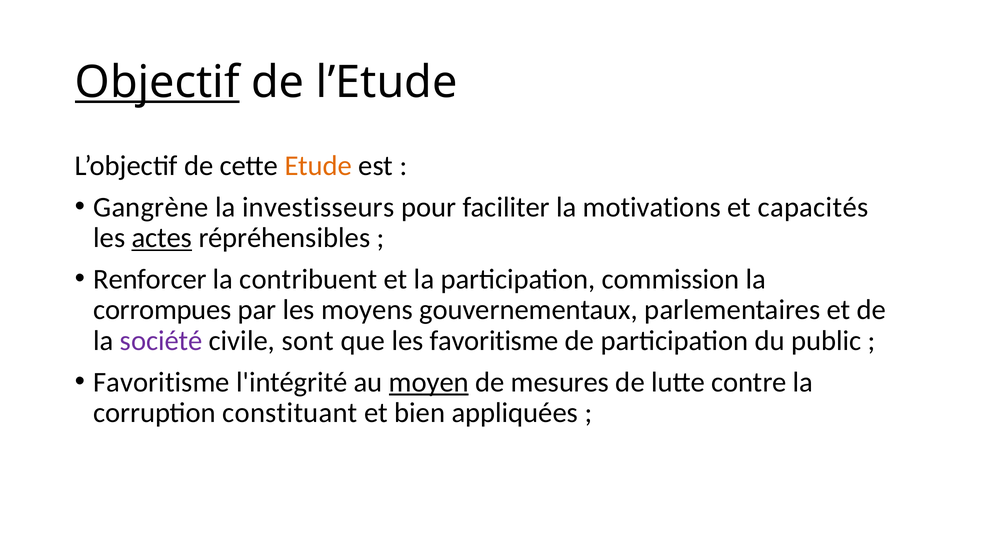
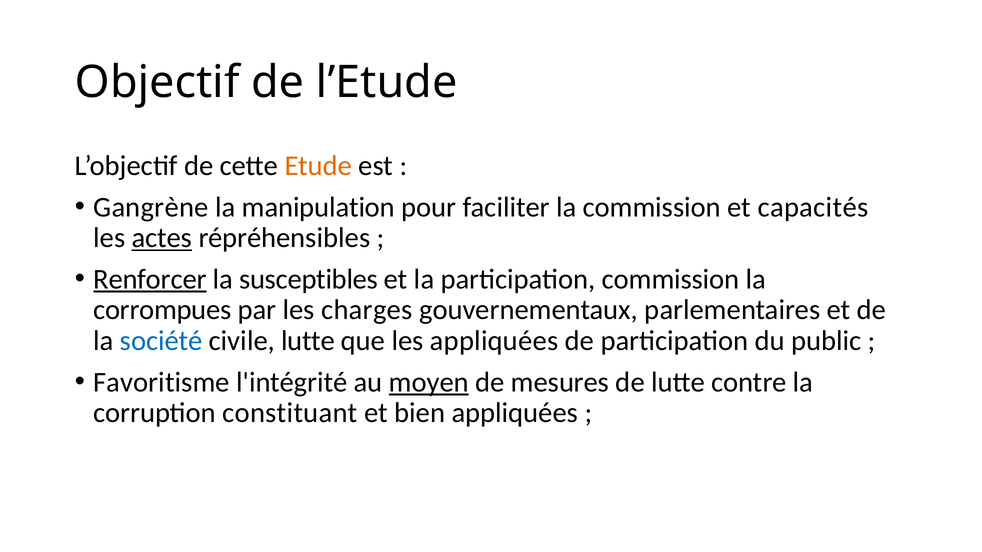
Objectif underline: present -> none
investisseurs: investisseurs -> manipulation
la motivations: motivations -> commission
Renforcer underline: none -> present
contribuent: contribuent -> susceptibles
moyens: moyens -> charges
société colour: purple -> blue
civile sont: sont -> lutte
les favoritisme: favoritisme -> appliquées
